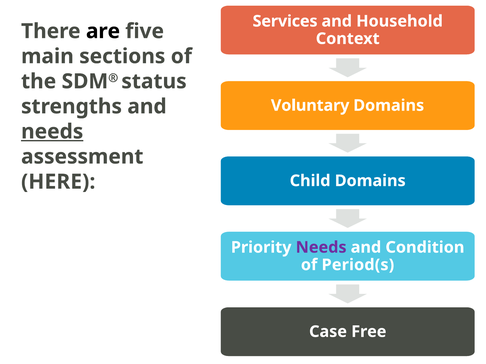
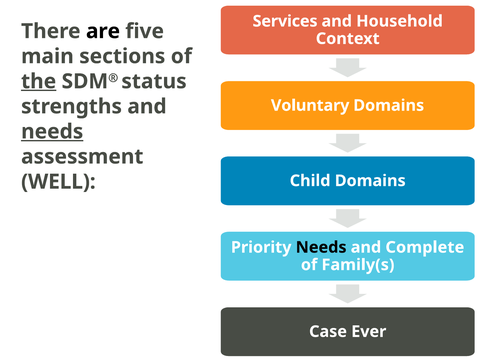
the underline: none -> present
HERE: HERE -> WELL
Needs at (321, 248) colour: purple -> black
Condition: Condition -> Complete
Period(s: Period(s -> Family(s
Free: Free -> Ever
